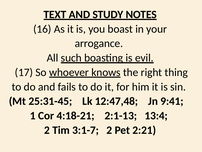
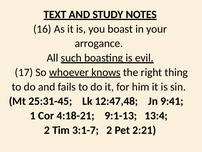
2:1-13: 2:1-13 -> 9:1-13
